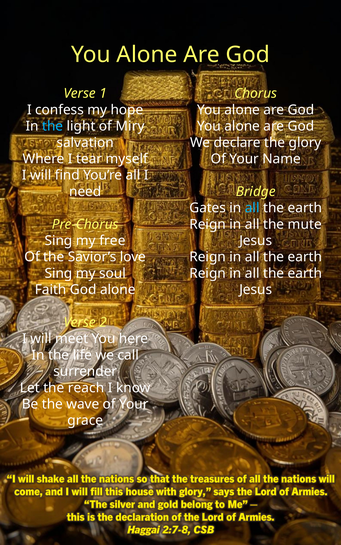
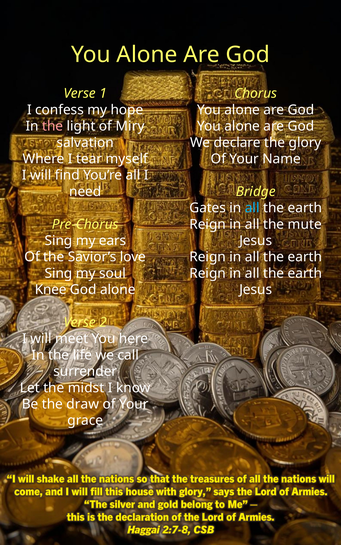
the at (53, 126) colour: light blue -> pink
free: free -> ears
Faith: Faith -> Knee
reach: reach -> midst
wave: wave -> draw
